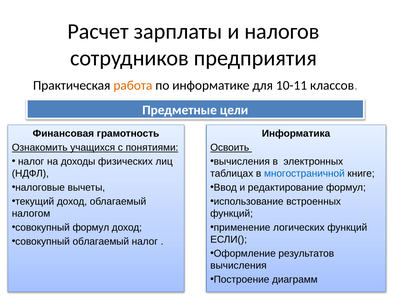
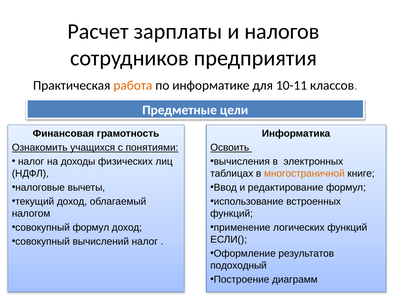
многостраничной colour: blue -> orange
совокупный облагаемый: облагаемый -> вычислений
вычисления at (238, 266): вычисления -> подоходный
